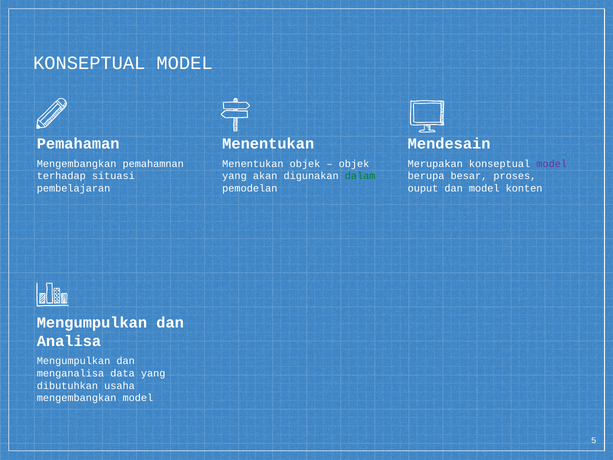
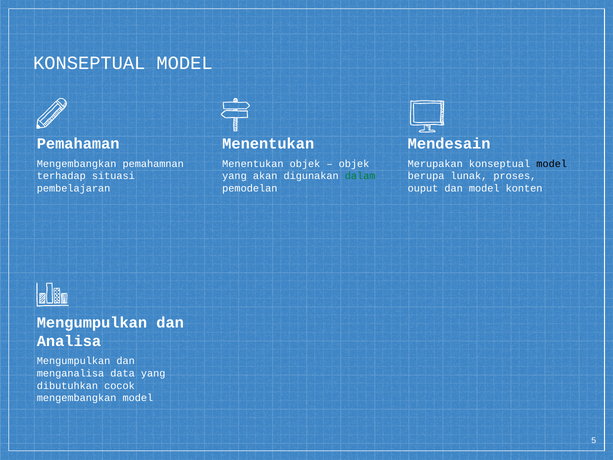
model at (552, 164) colour: purple -> black
besar: besar -> lunak
usaha: usaha -> cocok
